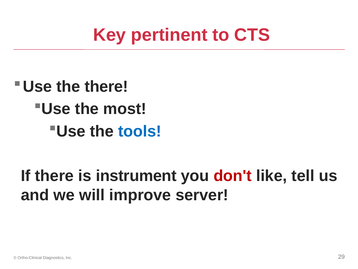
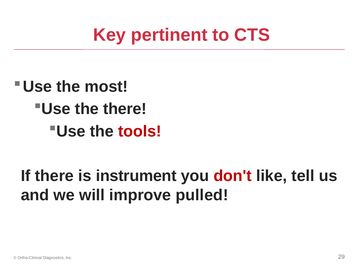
the there: there -> most
the most: most -> there
tools colour: blue -> red
server: server -> pulled
